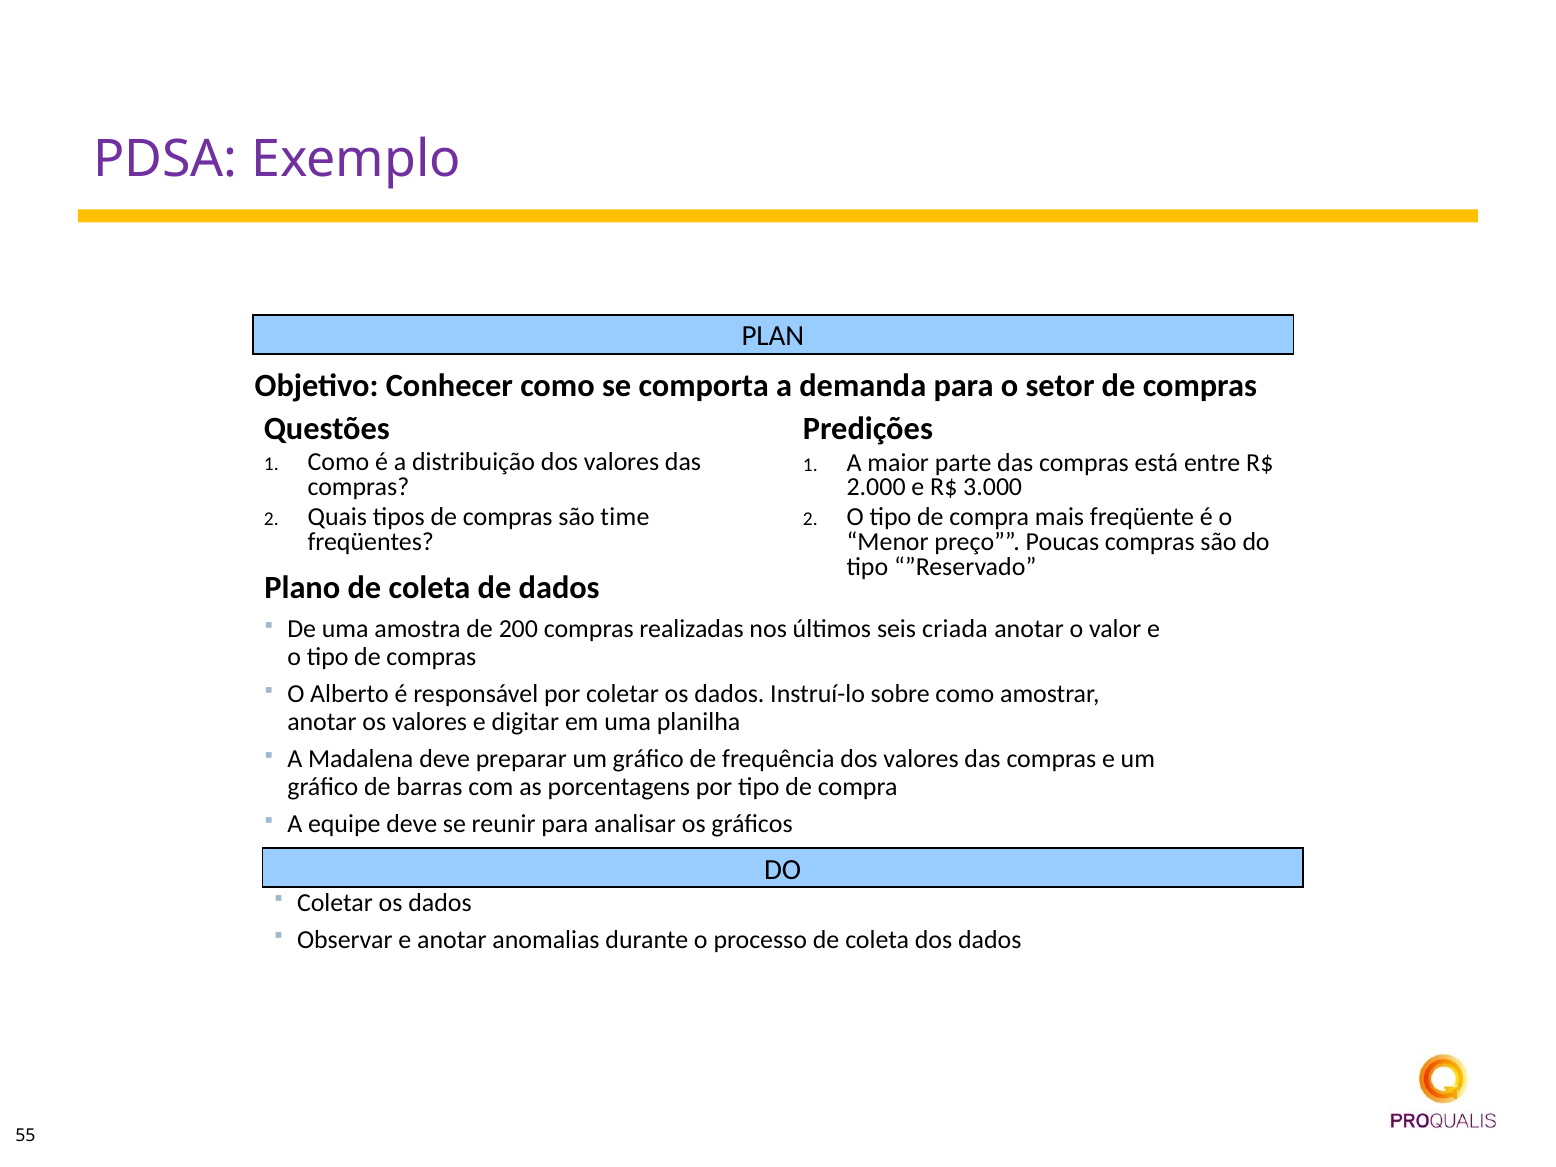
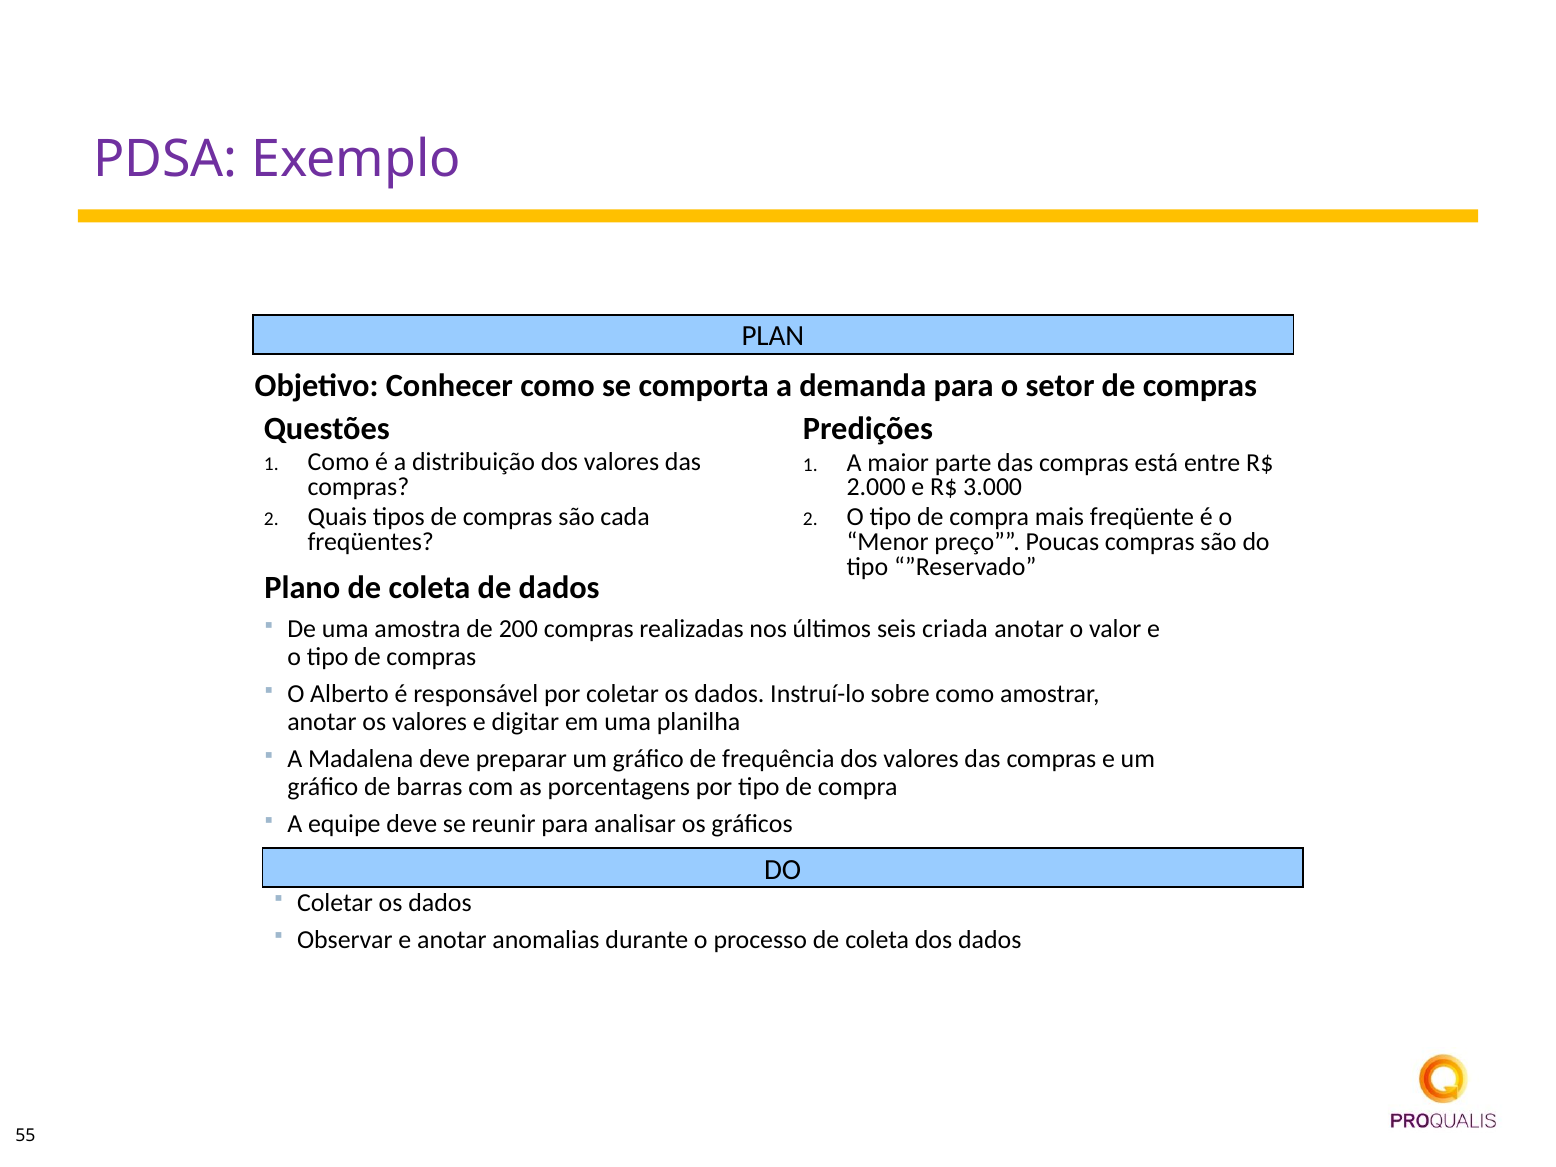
time: time -> cada
